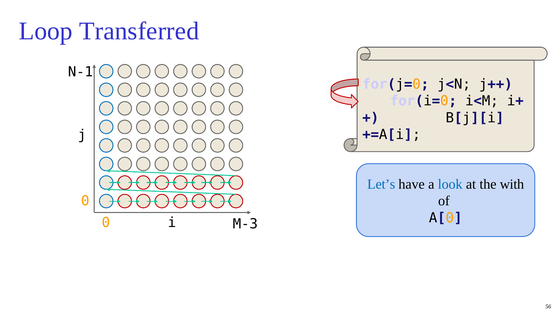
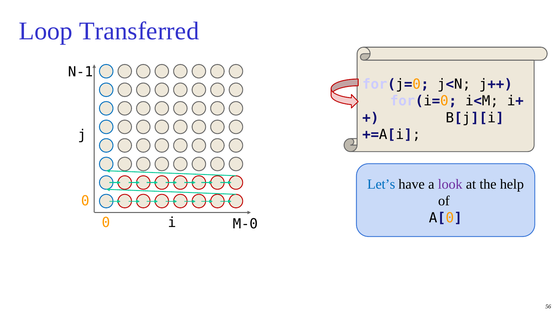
look colour: blue -> purple
with: with -> help
M-3: M-3 -> M-0
